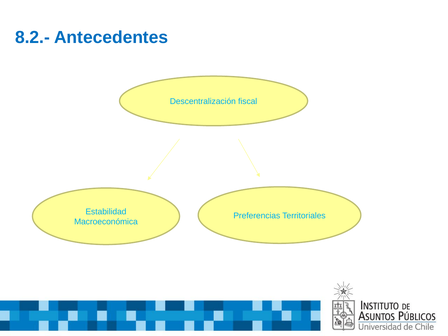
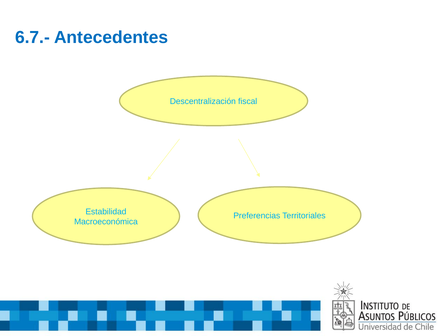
8.2.-: 8.2.- -> 6.7.-
